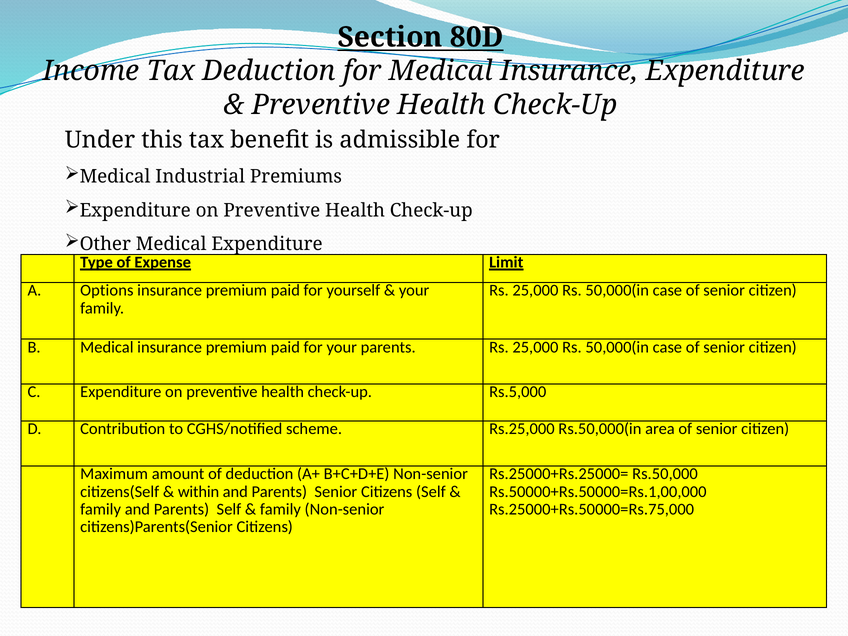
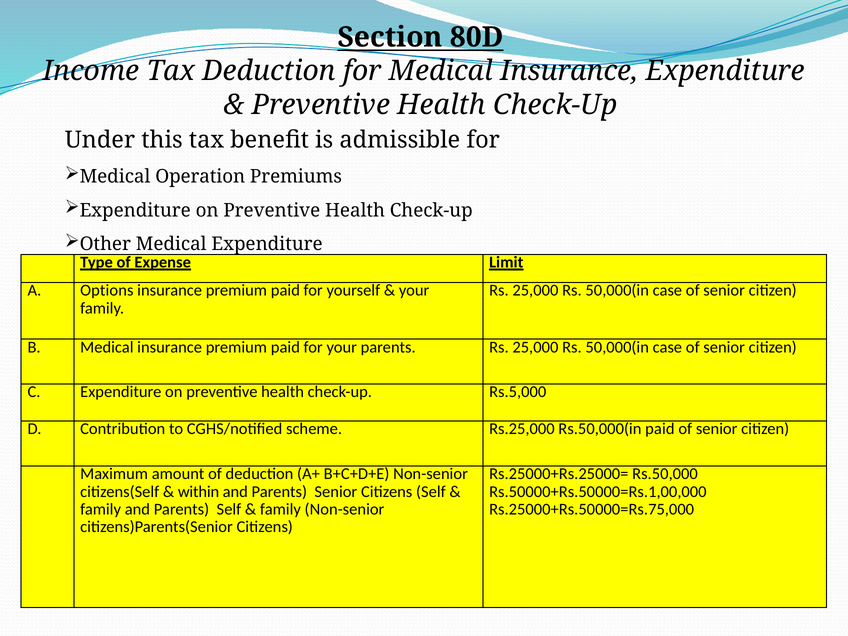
Industrial: Industrial -> Operation
Rs.50,000(in area: area -> paid
